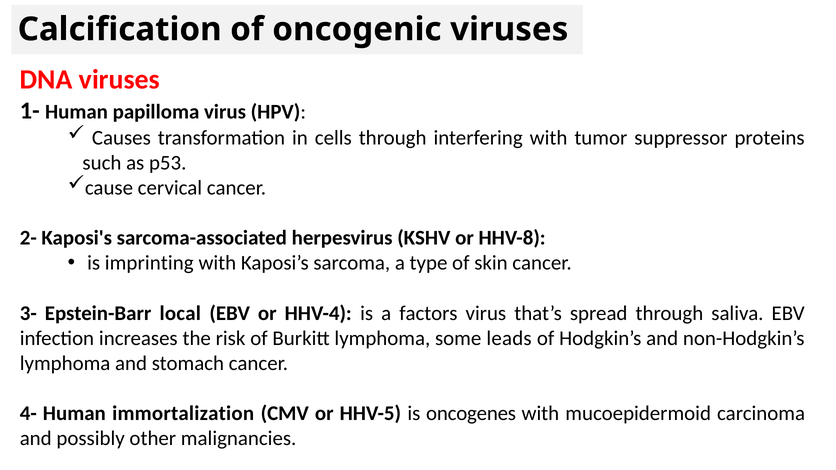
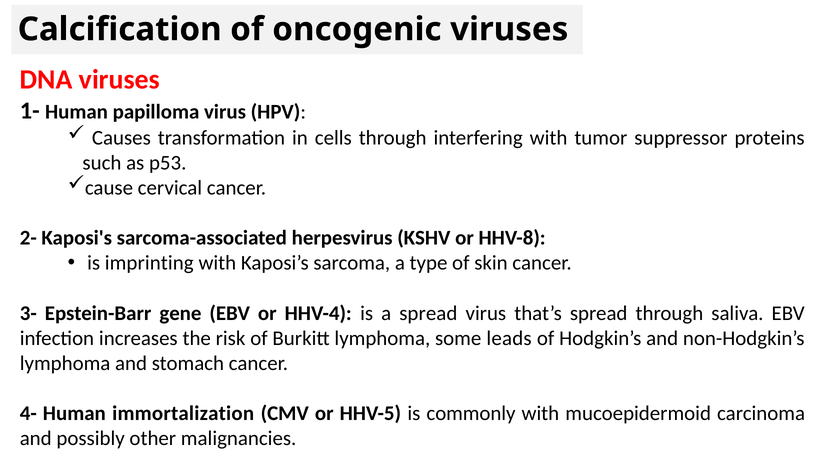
local: local -> gene
a factors: factors -> spread
oncogenes: oncogenes -> commonly
